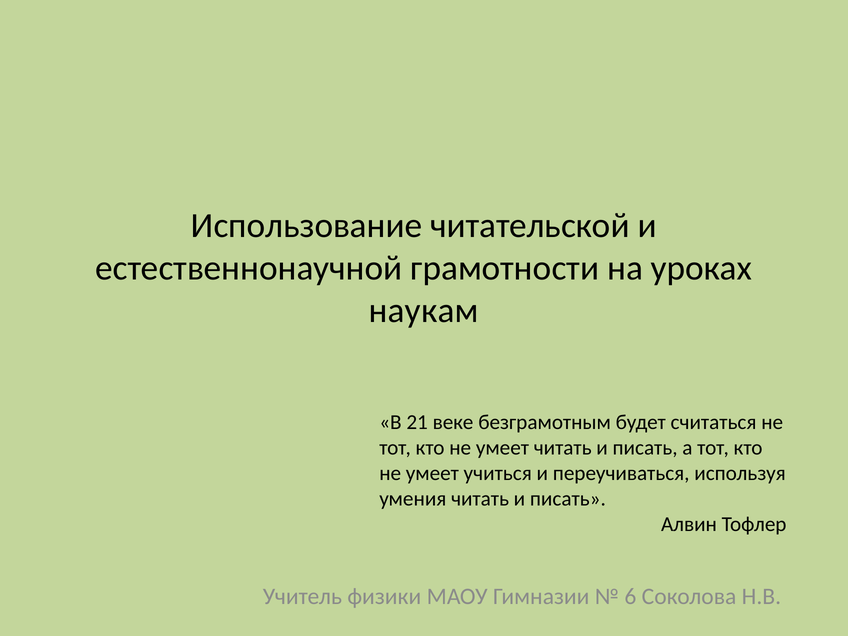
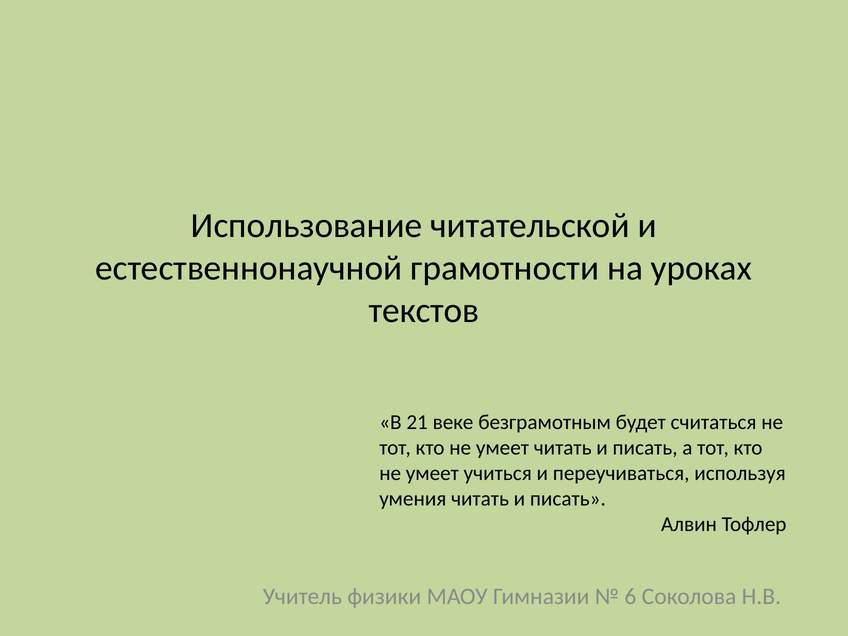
наукам: наукам -> текстов
